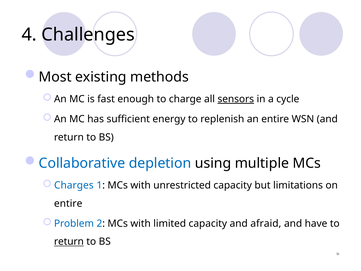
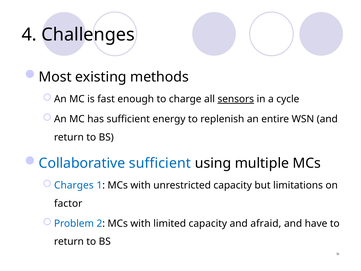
Collaborative depletion: depletion -> sufficient
entire at (68, 203): entire -> factor
return at (69, 241) underline: present -> none
